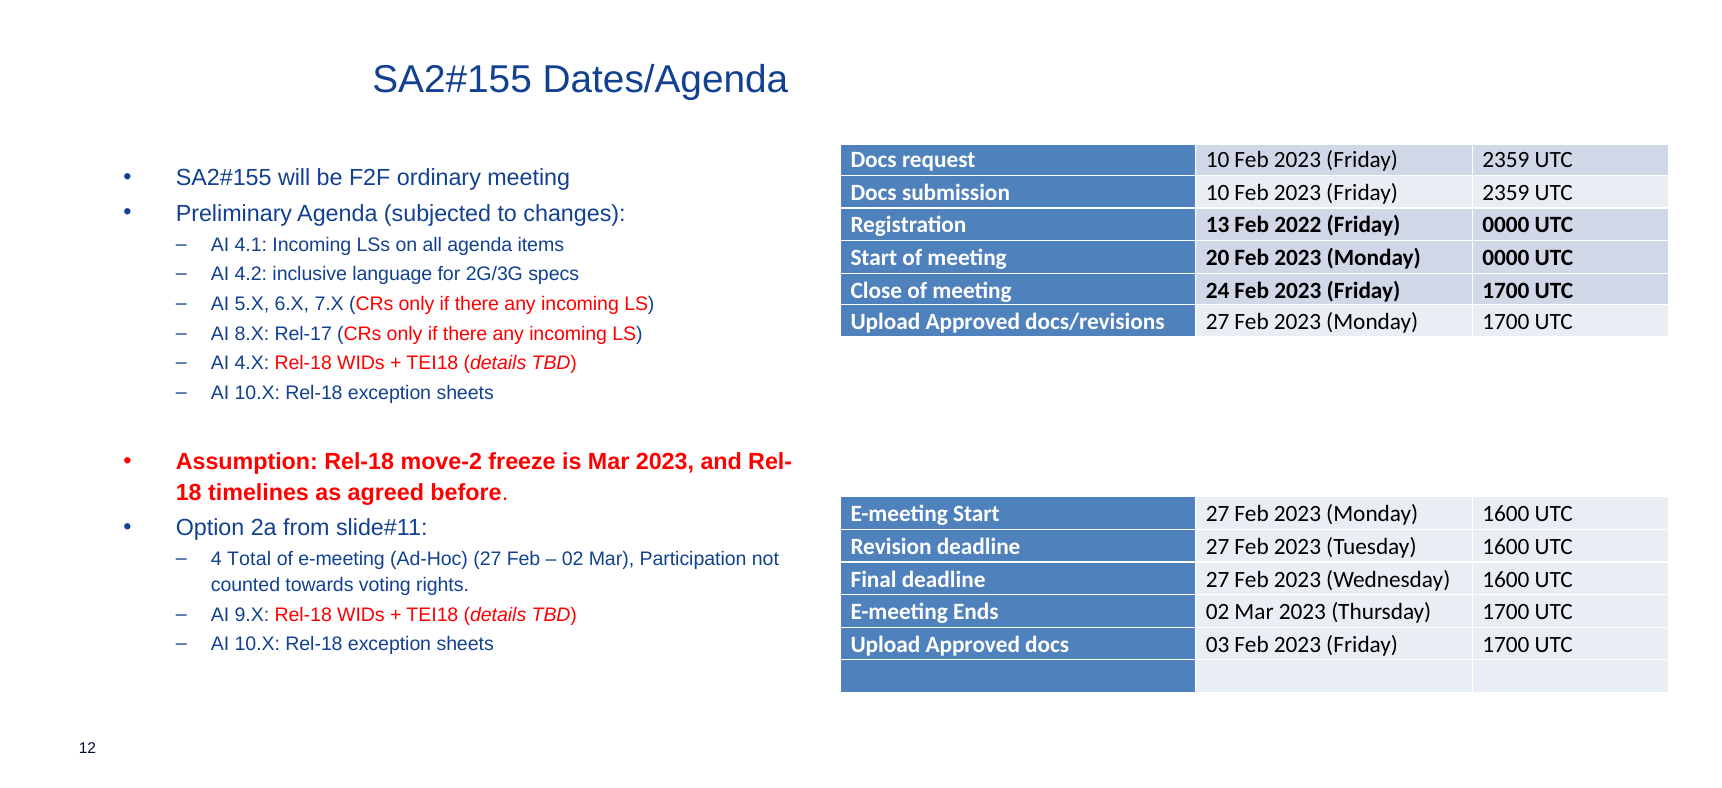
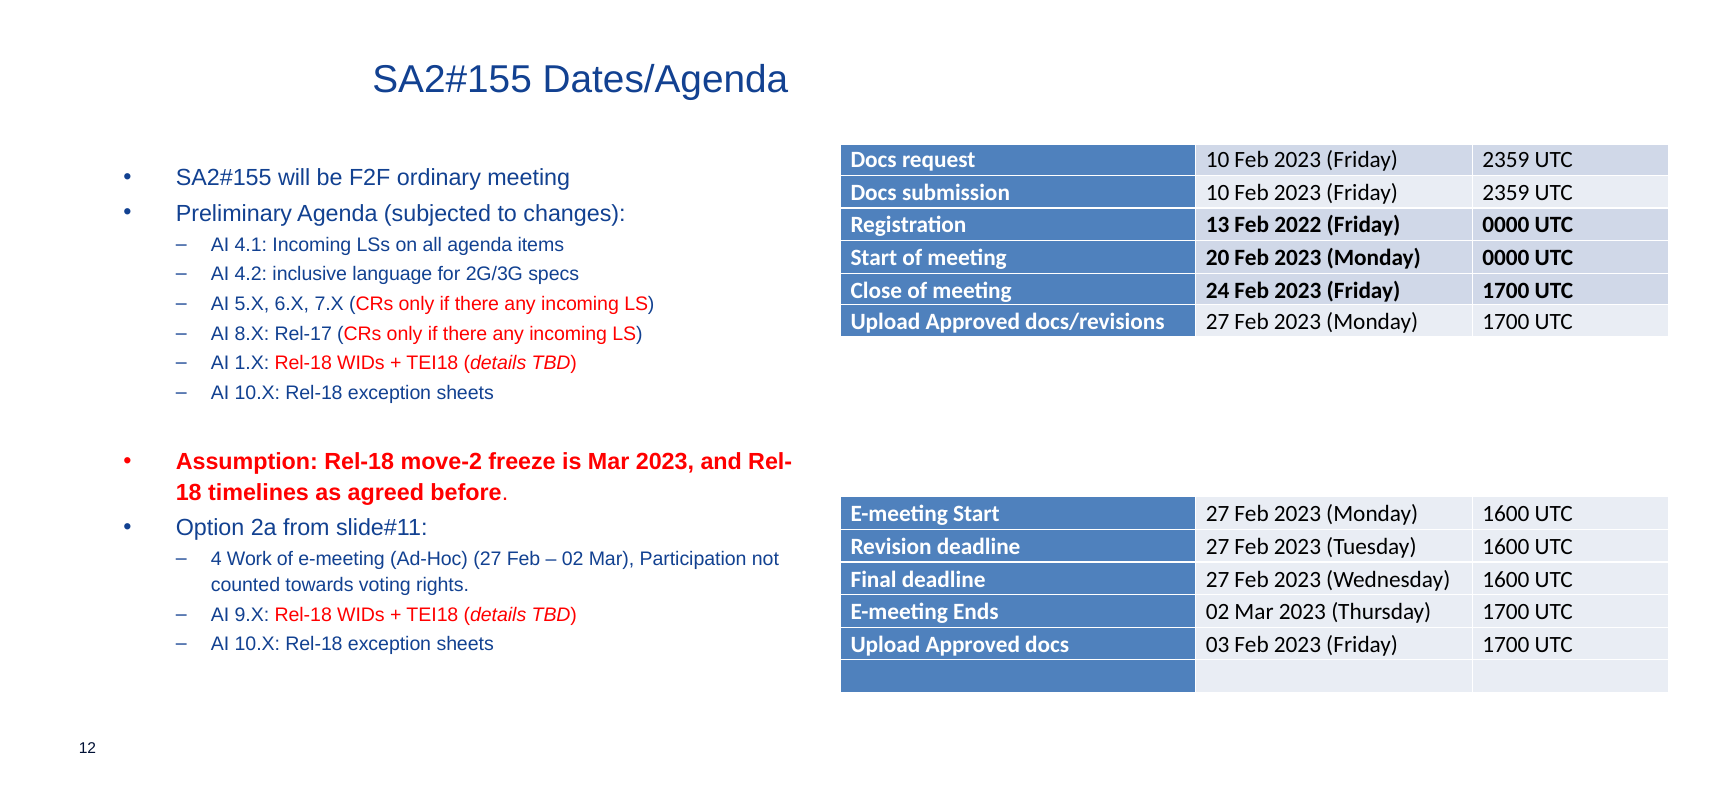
4.X: 4.X -> 1.X
Total: Total -> Work
